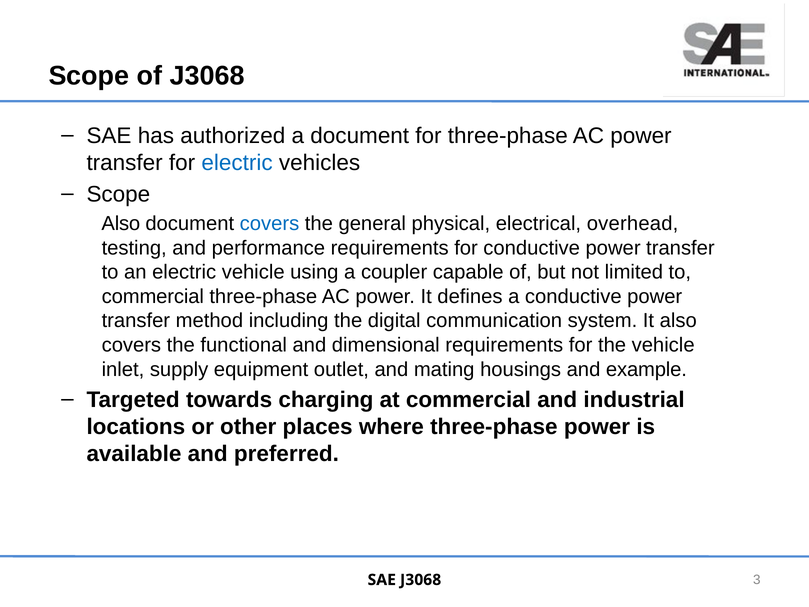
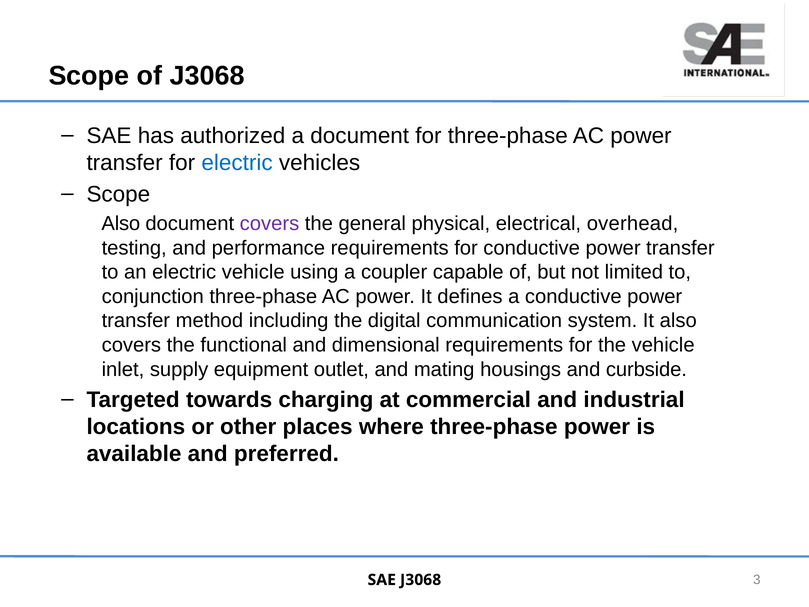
covers at (270, 224) colour: blue -> purple
commercial at (153, 296): commercial -> conjunction
example: example -> curbside
